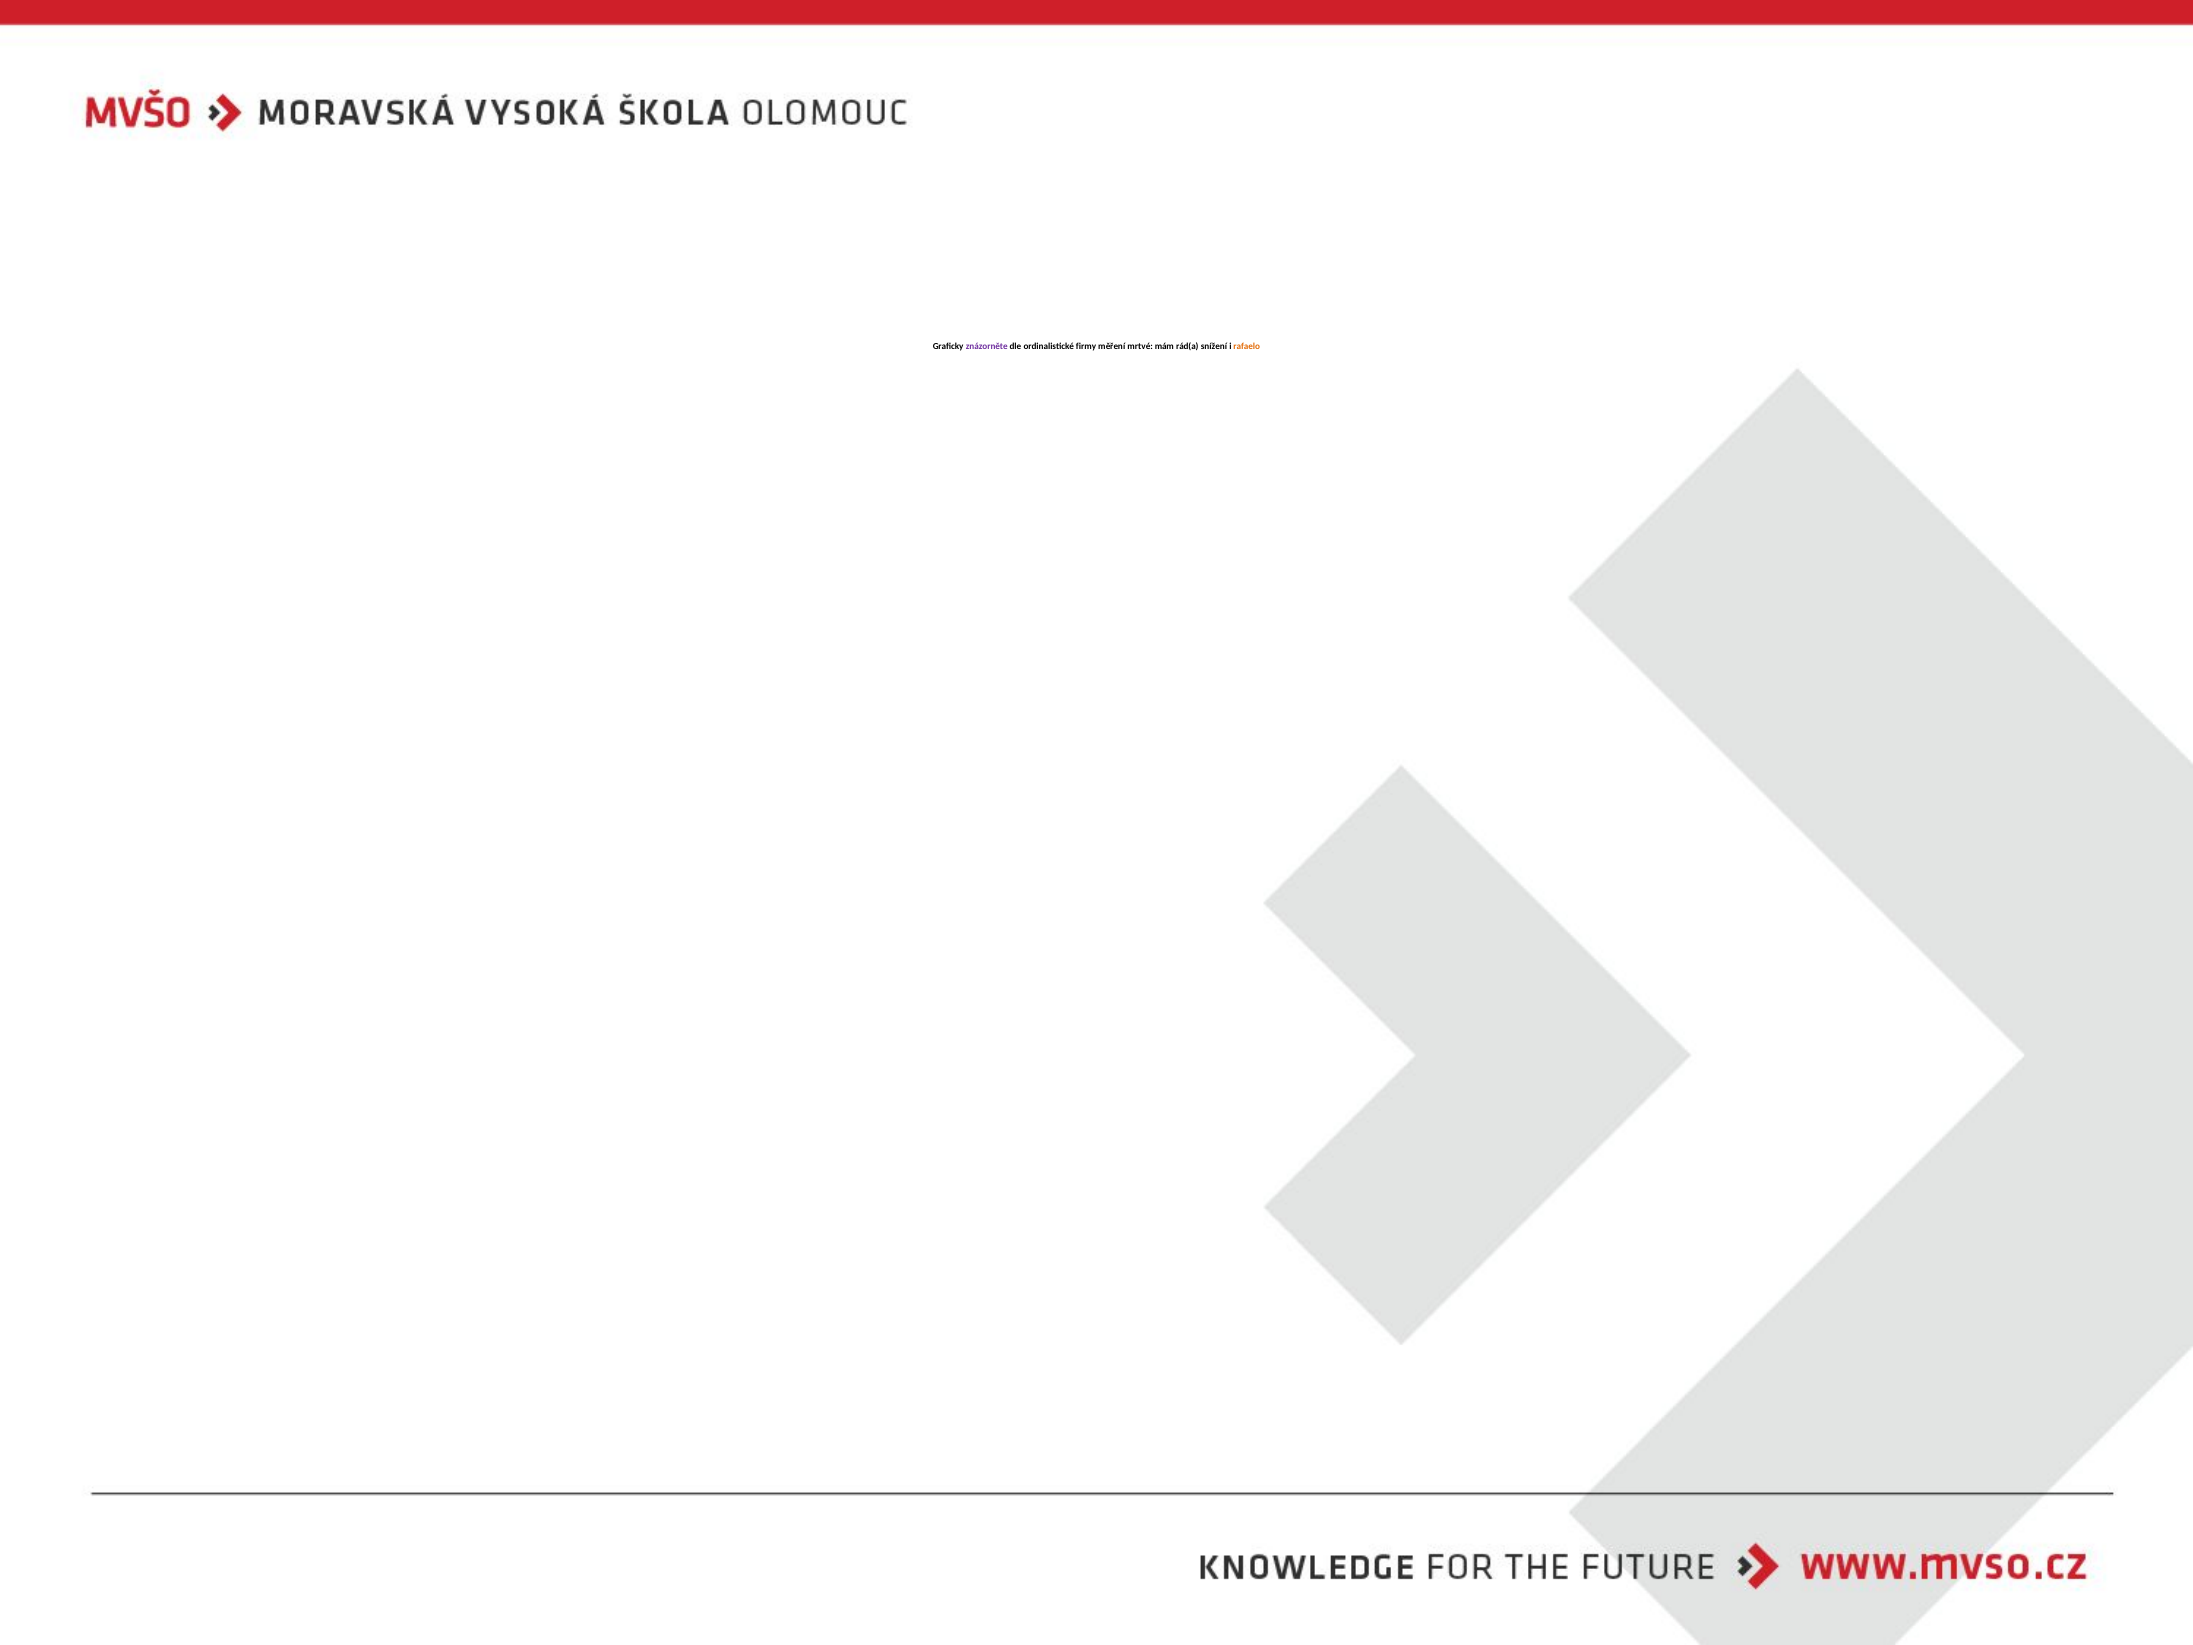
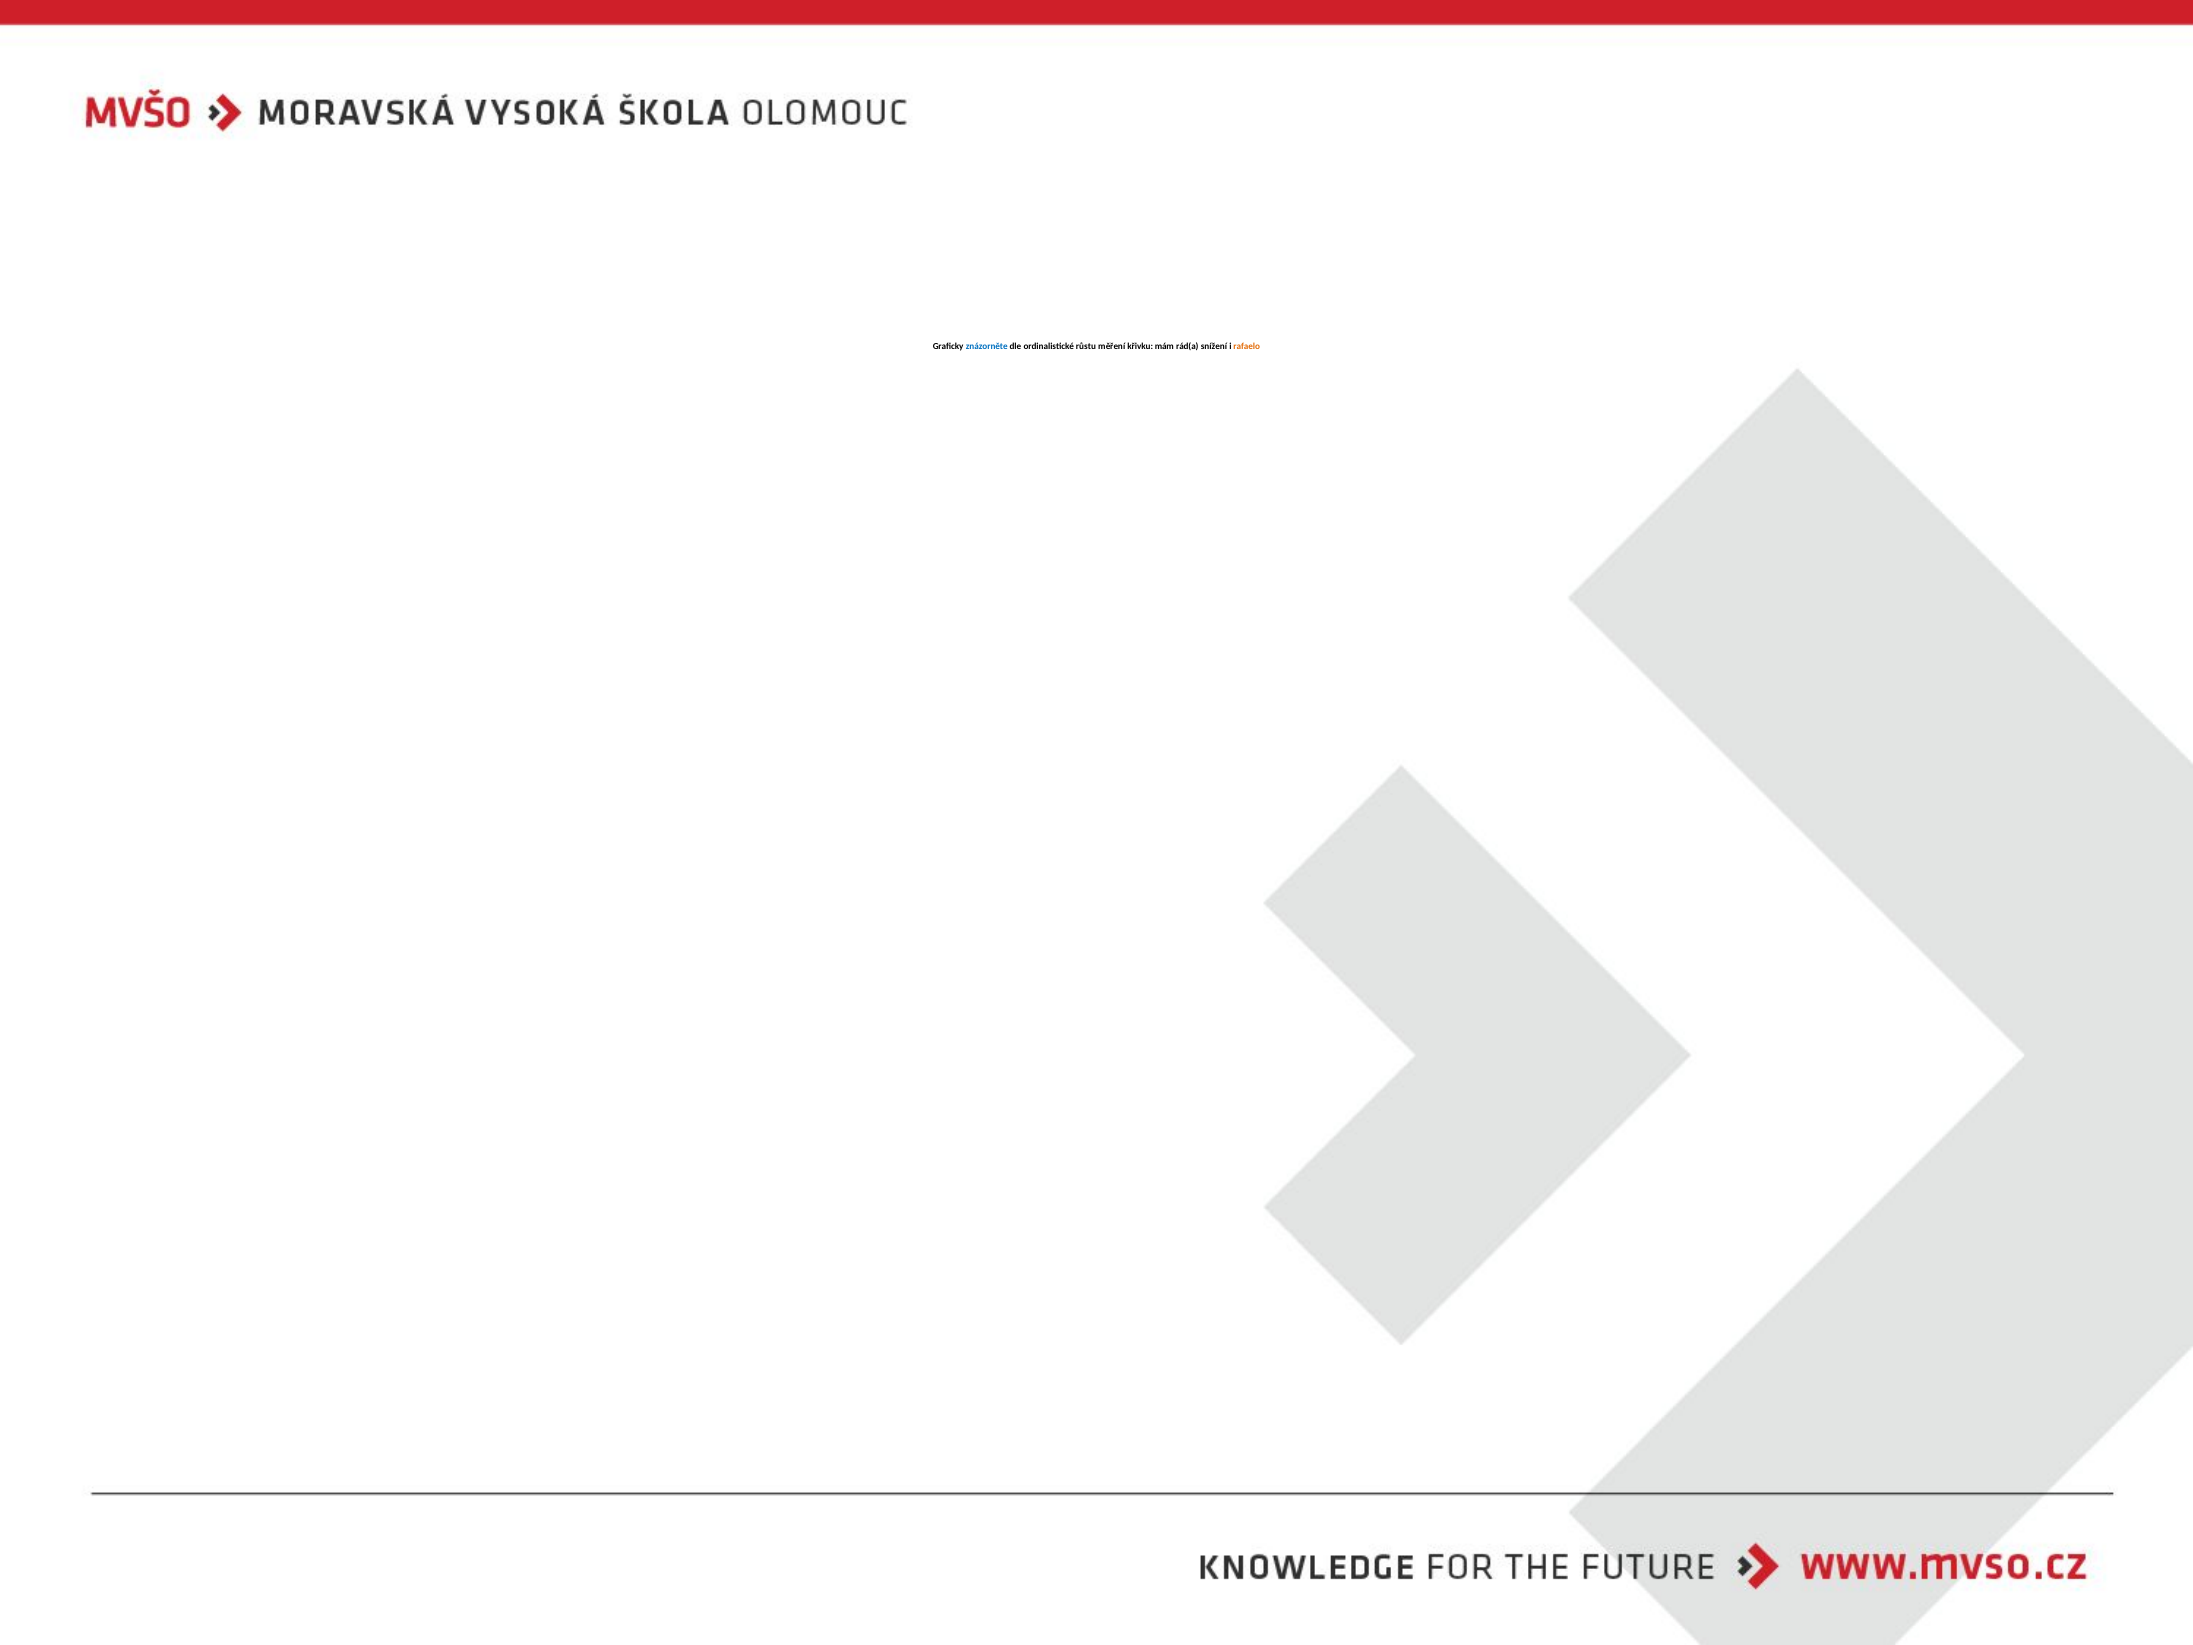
znázorněte colour: purple -> blue
firmy: firmy -> růstu
mrtvé: mrtvé -> křivku
